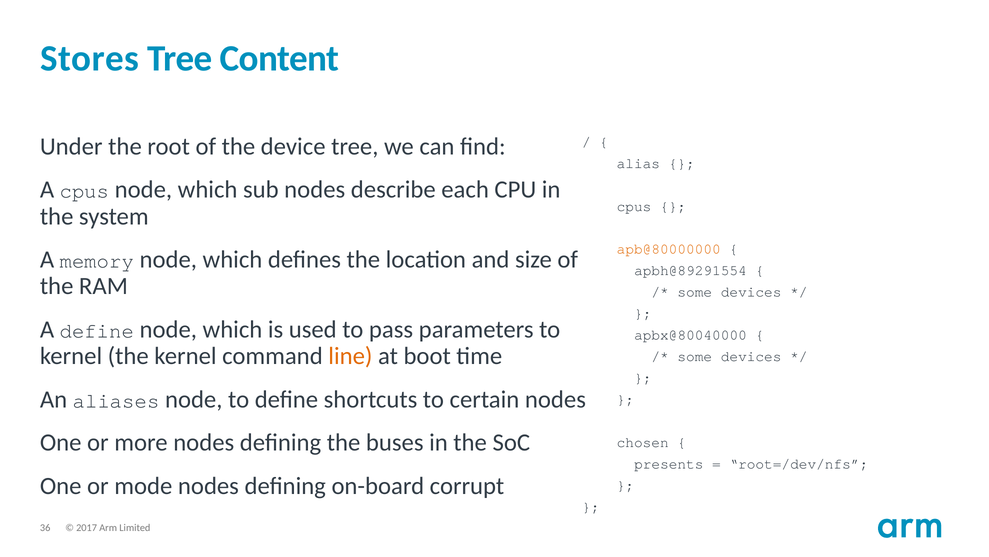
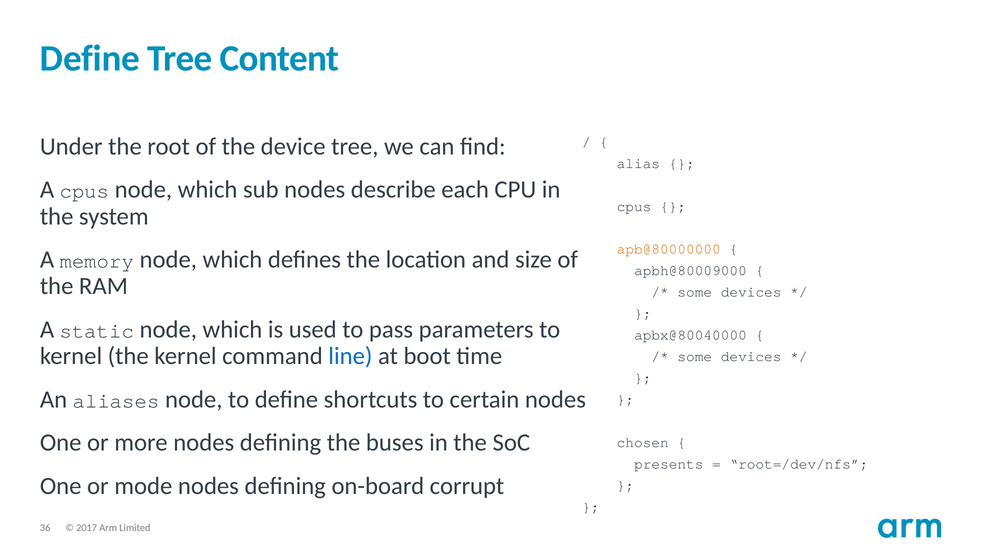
Stores at (90, 58): Stores -> Define
apbh@89291554: apbh@89291554 -> apbh@80009000
A define: define -> static
line colour: orange -> blue
